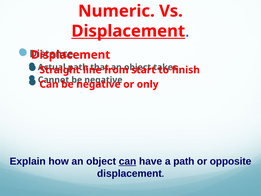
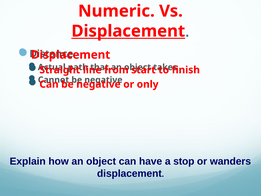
can at (128, 161) underline: present -> none
a path: path -> stop
opposite: opposite -> wanders
